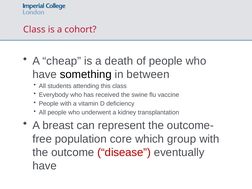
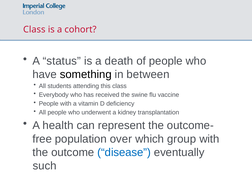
cheap: cheap -> status
breast: breast -> health
core: core -> over
disease colour: red -> blue
have at (45, 166): have -> such
